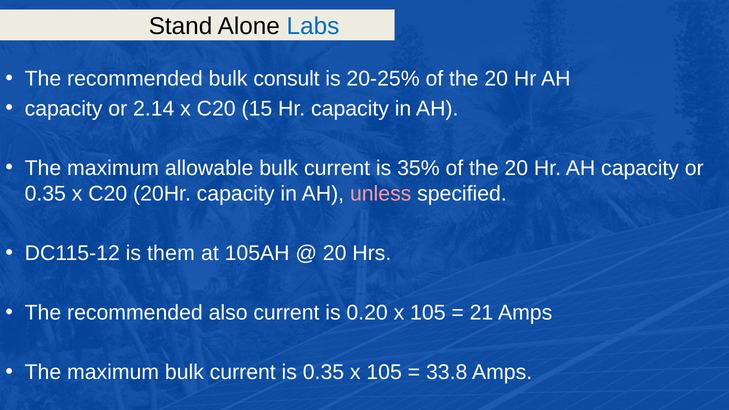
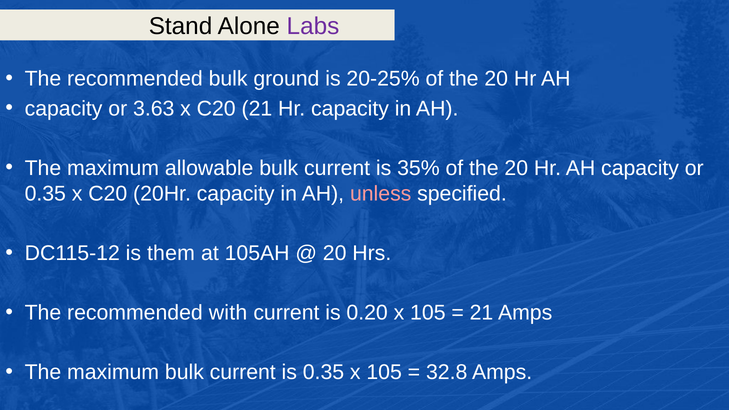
Labs colour: blue -> purple
consult: consult -> ground
2.14: 2.14 -> 3.63
C20 15: 15 -> 21
also: also -> with
33.8: 33.8 -> 32.8
